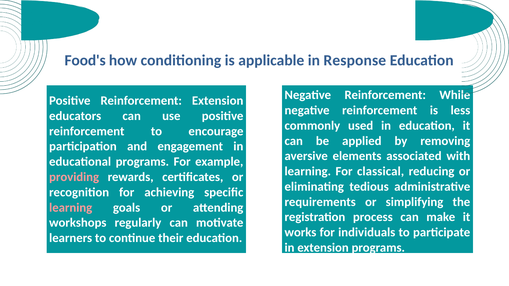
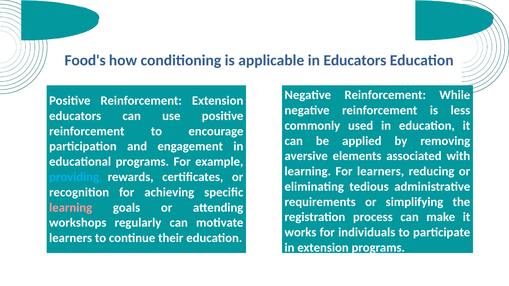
in Response: Response -> Educators
For classical: classical -> learners
providing colour: pink -> light blue
